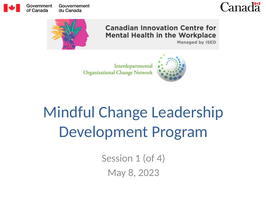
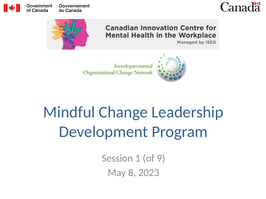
4: 4 -> 9
